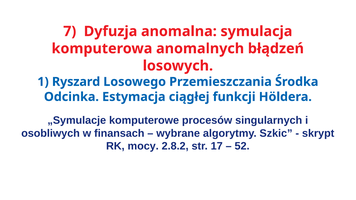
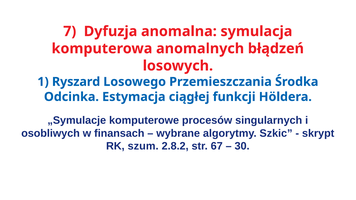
mocy: mocy -> szum
17: 17 -> 67
52: 52 -> 30
